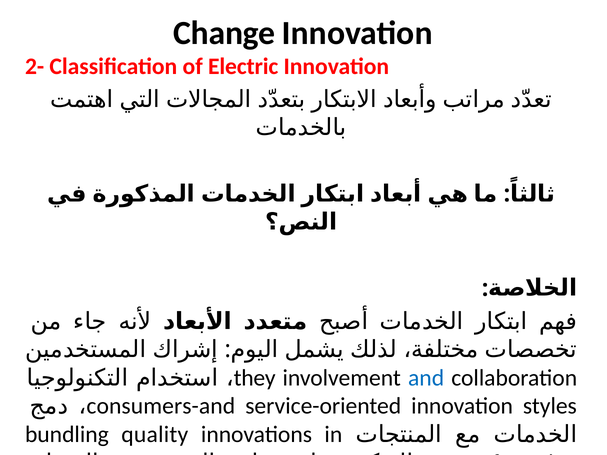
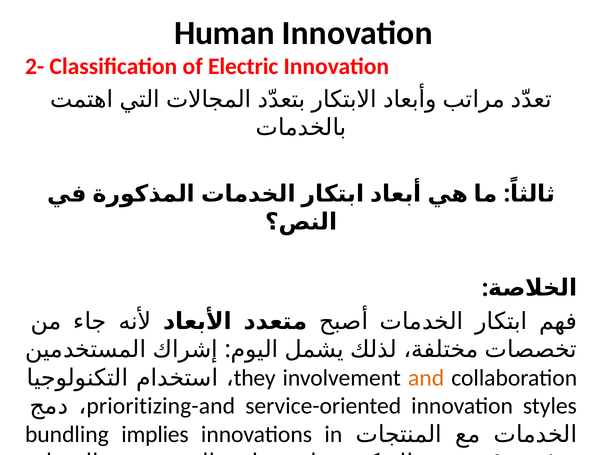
Change: Change -> Human
and colour: blue -> orange
consumers-and: consumers-and -> prioritizing-and
quality: quality -> implies
